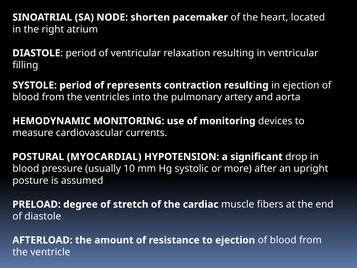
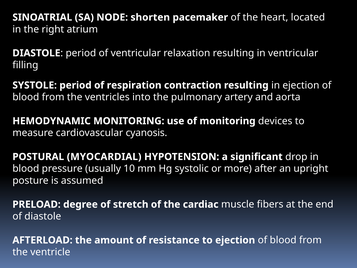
represents: represents -> respiration
currents: currents -> cyanosis
